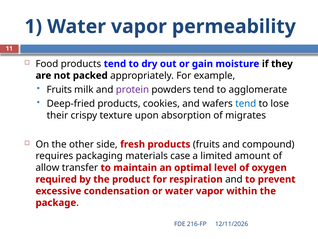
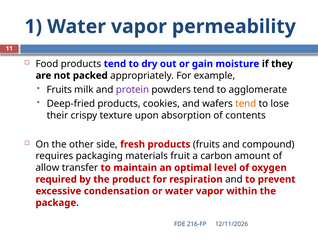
tend at (246, 104) colour: blue -> orange
migrates: migrates -> contents
case: case -> fruit
limited: limited -> carbon
